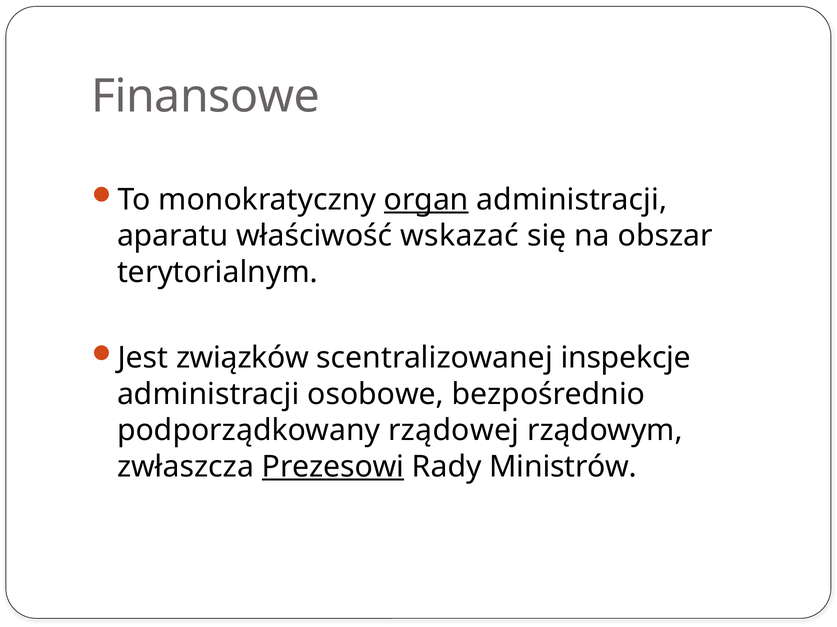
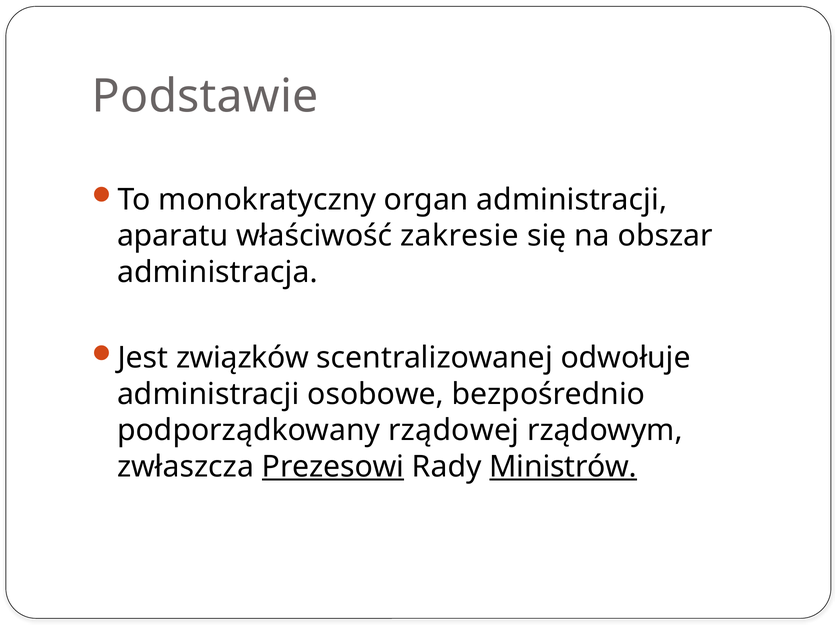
Finansowe: Finansowe -> Podstawie
organ underline: present -> none
wskazać: wskazać -> zakresie
terytorialnym: terytorialnym -> administracja
inspekcje: inspekcje -> odwołuje
Ministrów underline: none -> present
